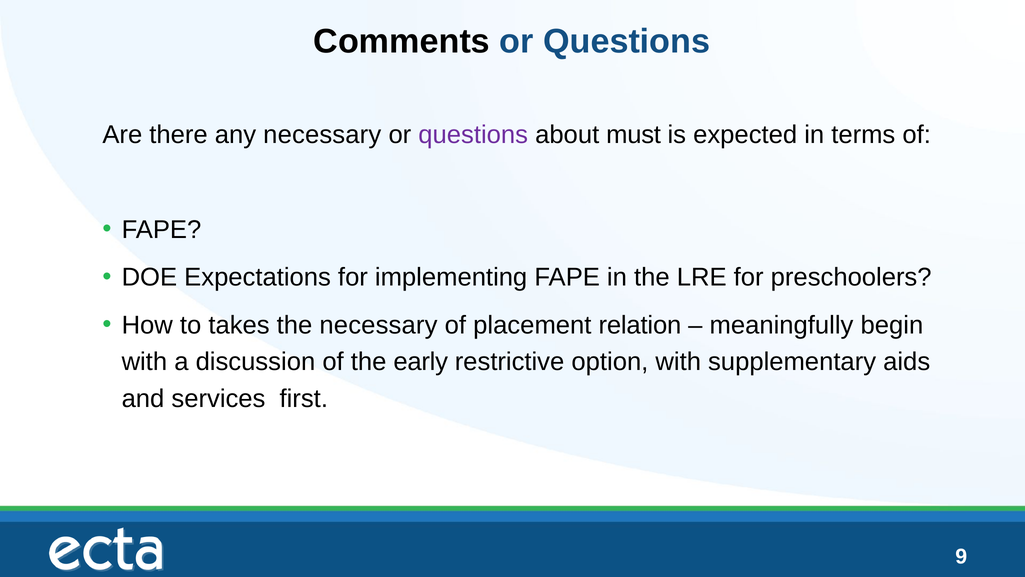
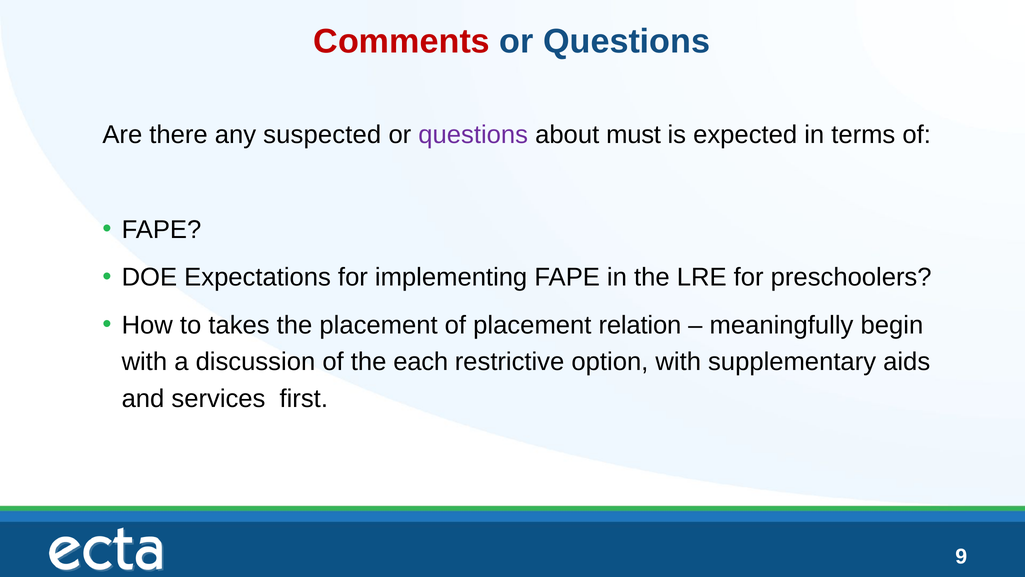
Comments colour: black -> red
any necessary: necessary -> suspected
the necessary: necessary -> placement
early: early -> each
